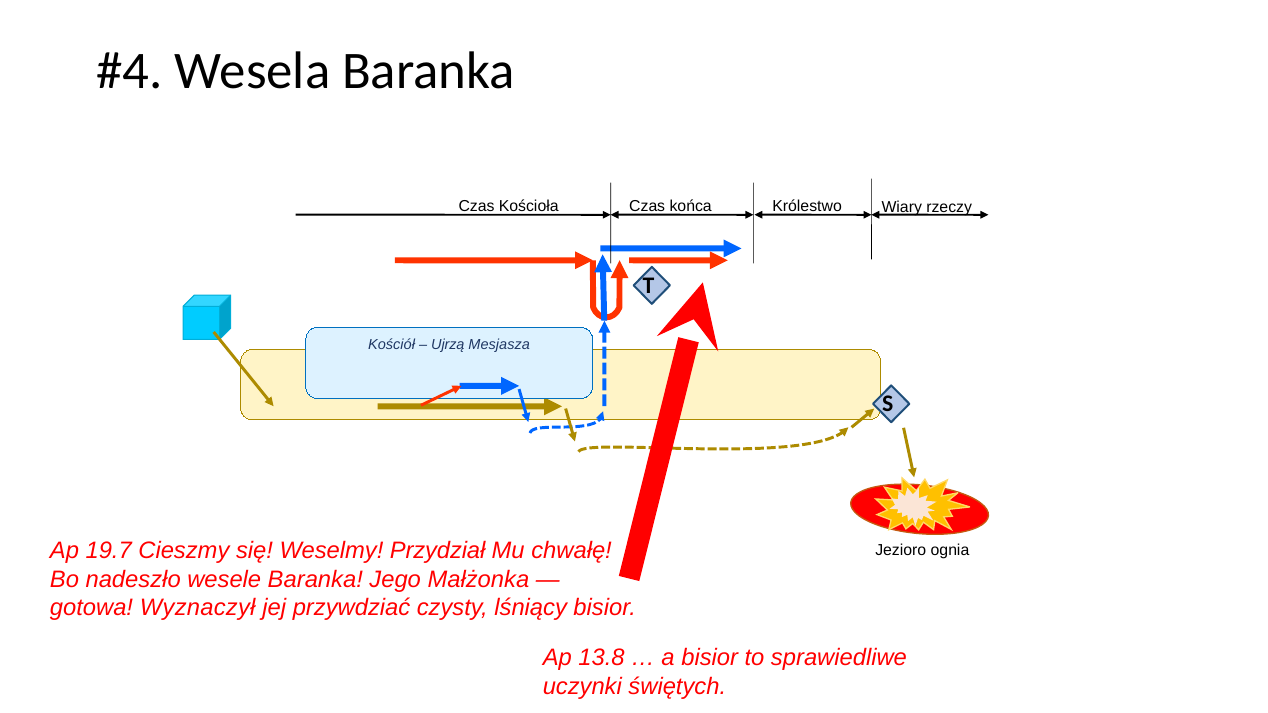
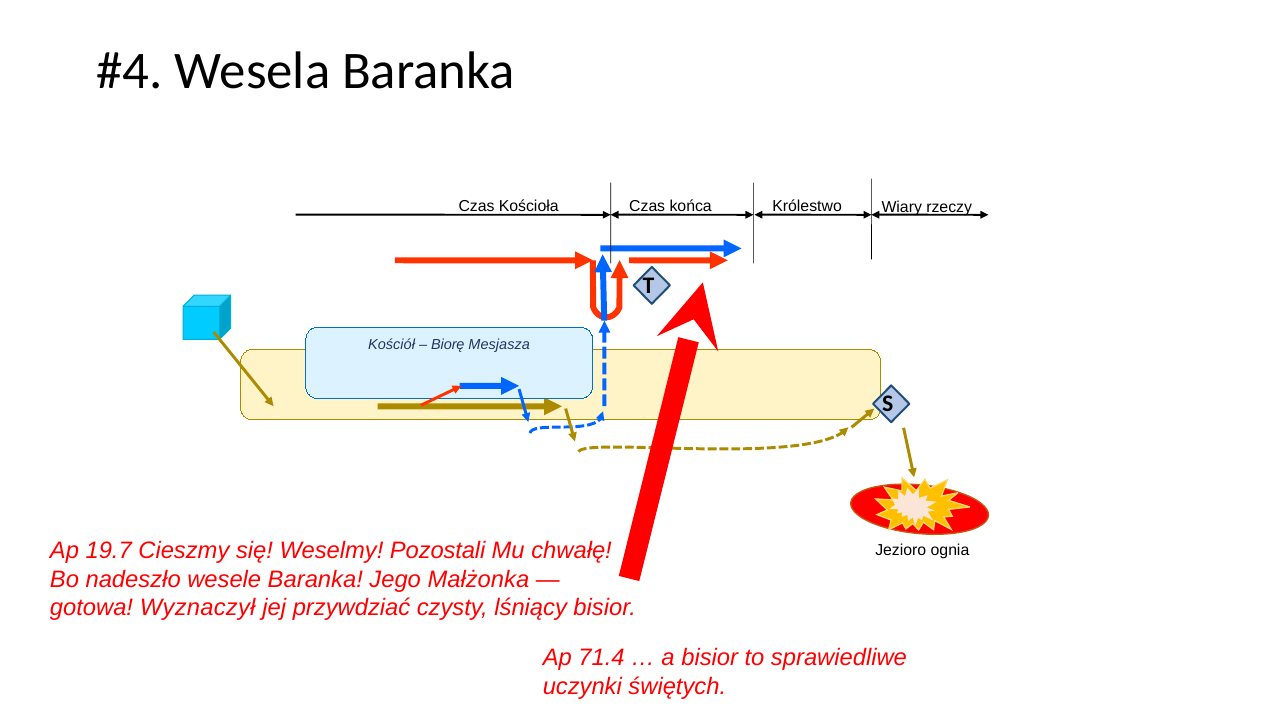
Ujrzą: Ujrzą -> Biorę
Przydział: Przydział -> Pozostali
13.8: 13.8 -> 71.4
